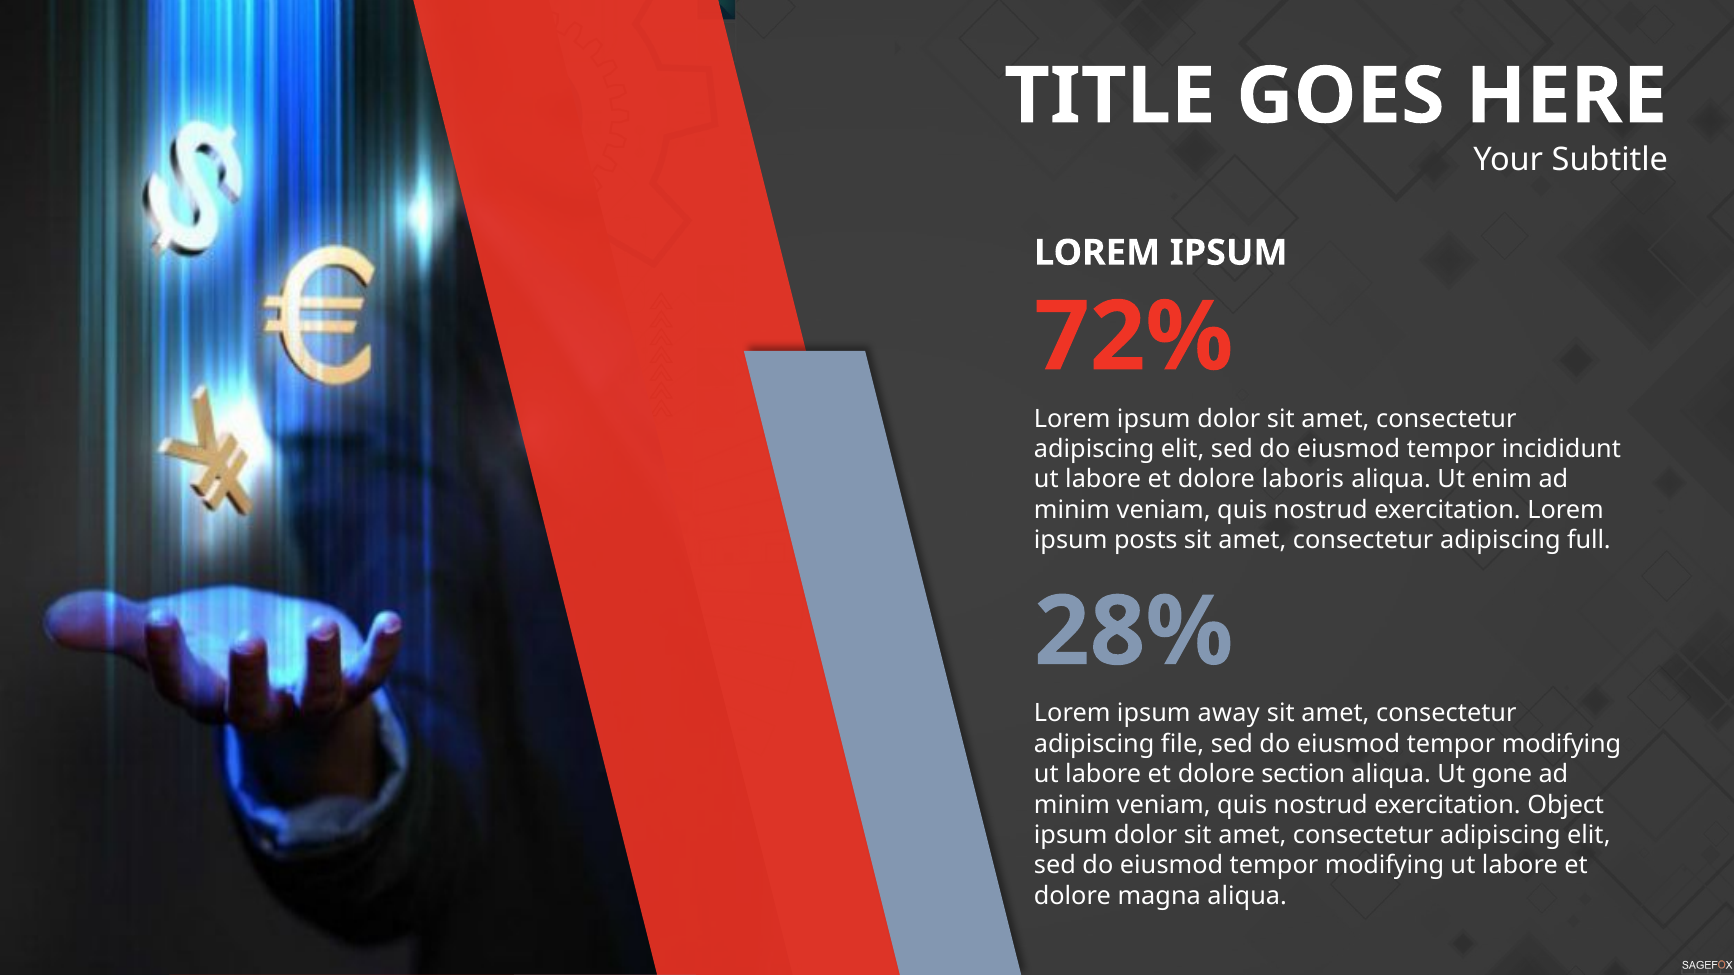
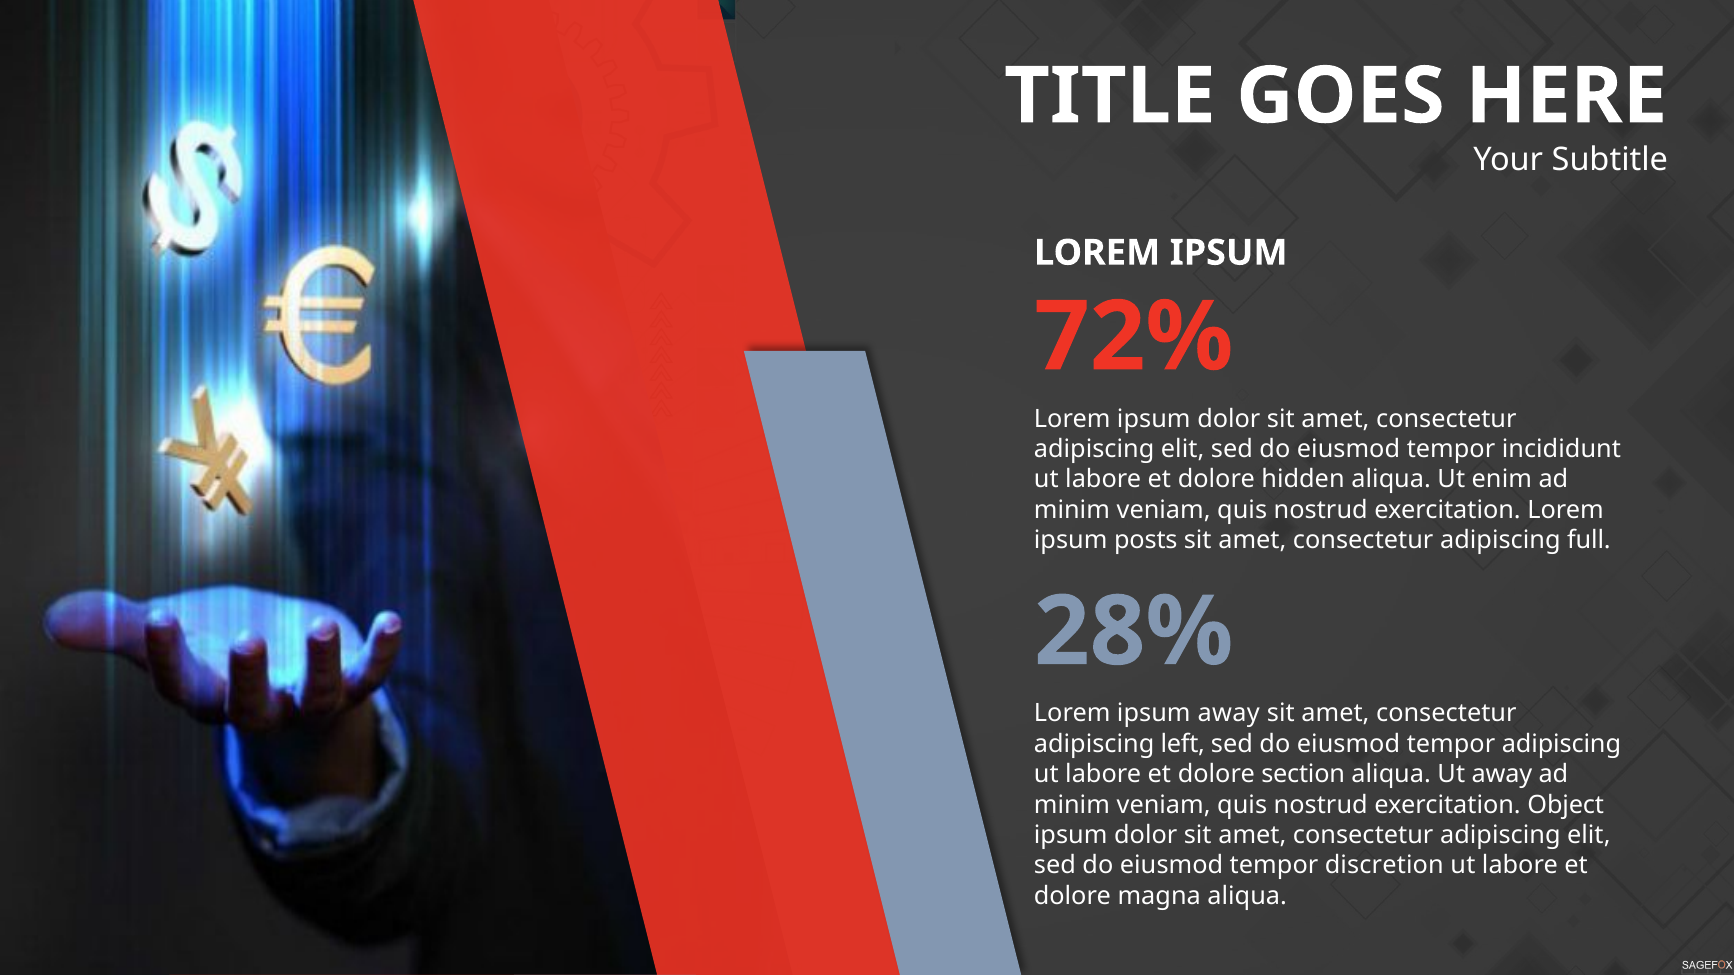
laboris: laboris -> hidden
file: file -> left
modifying at (1561, 744): modifying -> adipiscing
Ut gone: gone -> away
modifying at (1384, 866): modifying -> discretion
